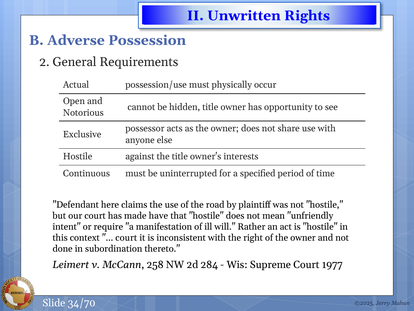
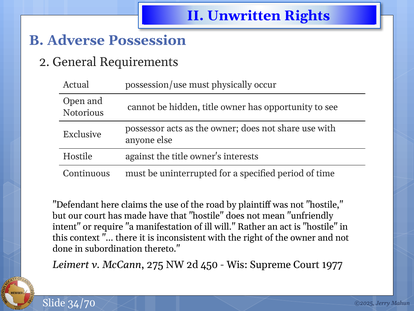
court at (126, 237): court -> there
258: 258 -> 275
284: 284 -> 450
